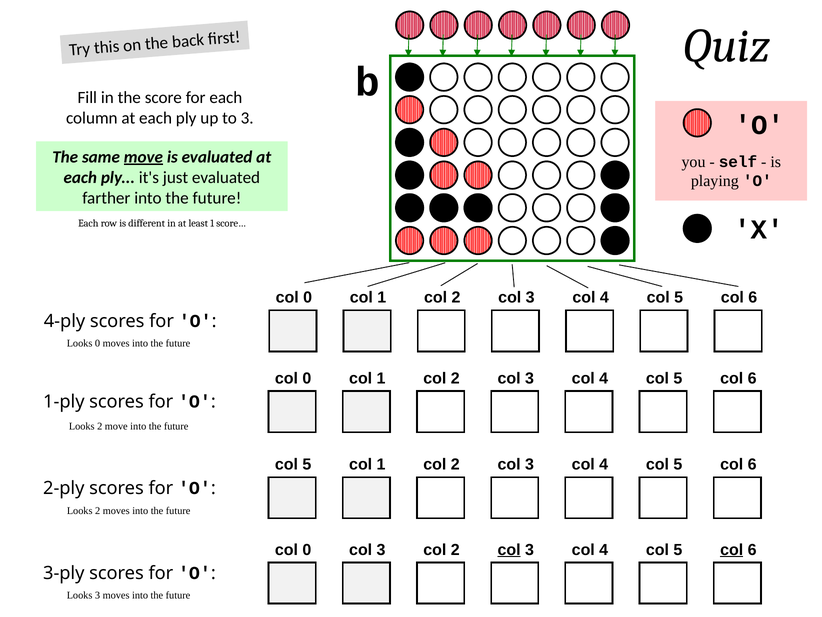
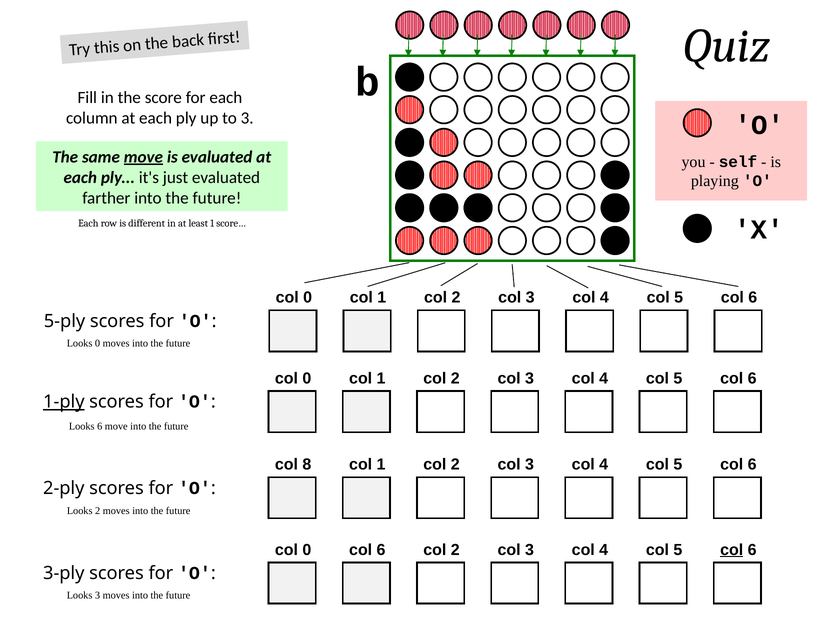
4-ply: 4-ply -> 5-ply
1-ply underline: none -> present
2 at (100, 426): 2 -> 6
5 at (307, 464): 5 -> 8
0 col 3: 3 -> 6
col at (509, 549) underline: present -> none
